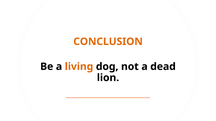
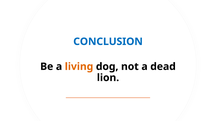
CONCLUSION colour: orange -> blue
